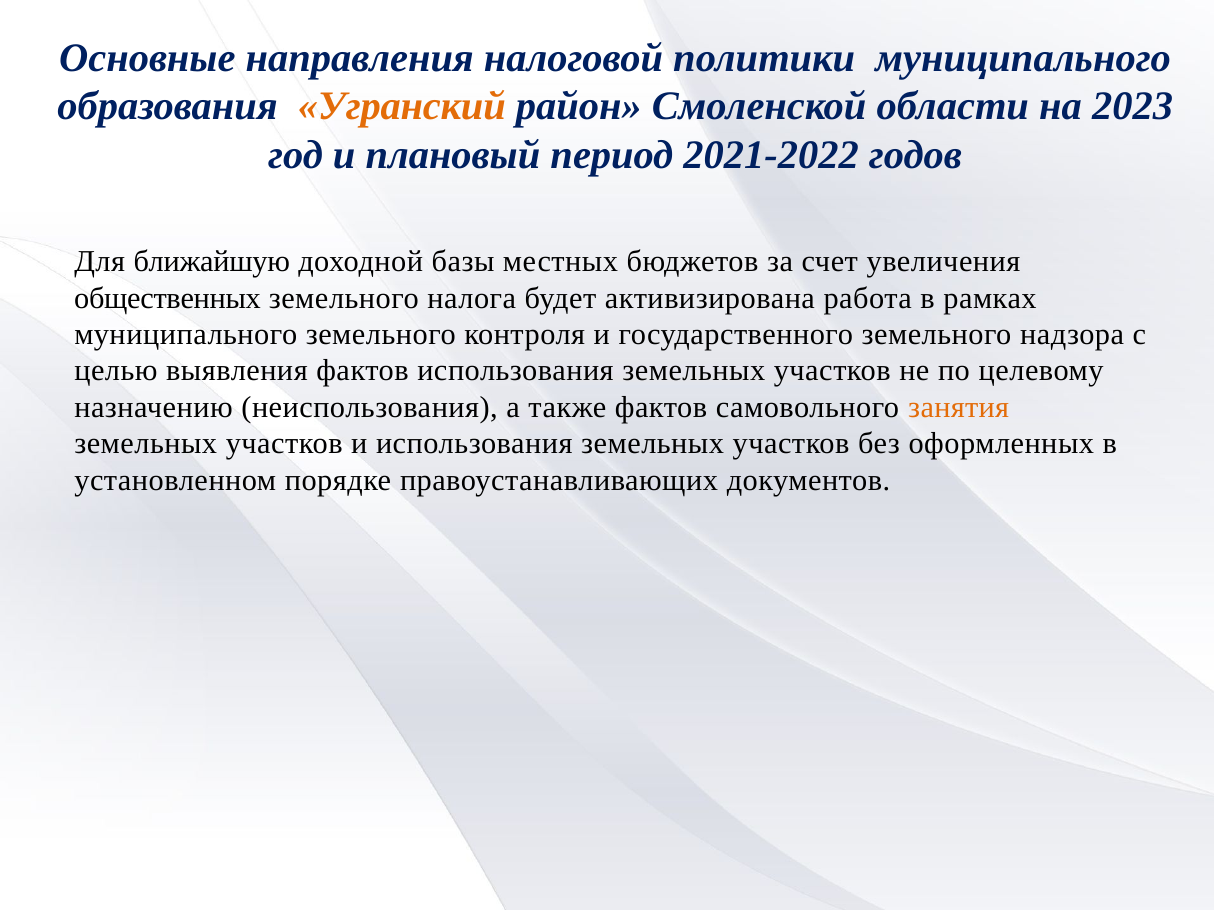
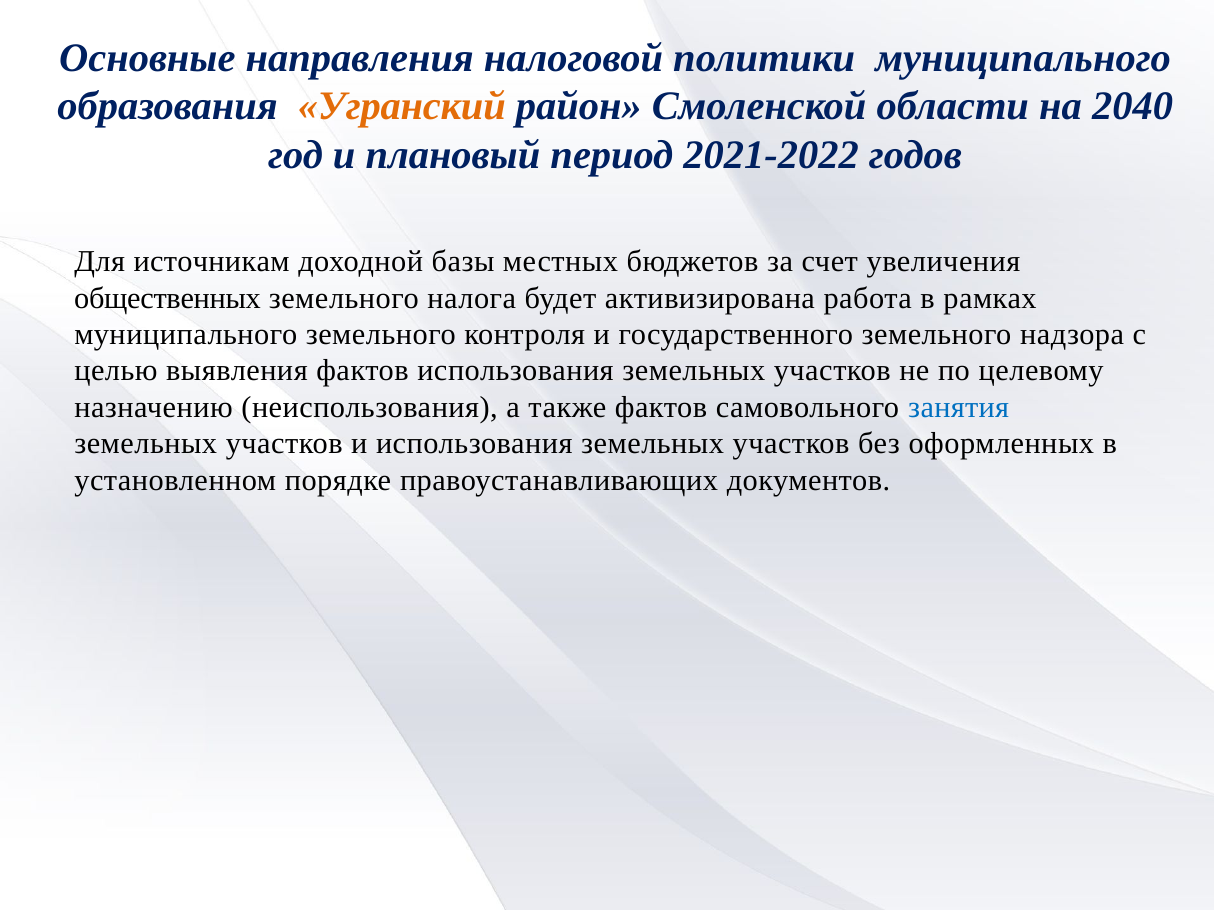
2023: 2023 -> 2040
ближайшую: ближайшую -> источникам
занятия colour: orange -> blue
